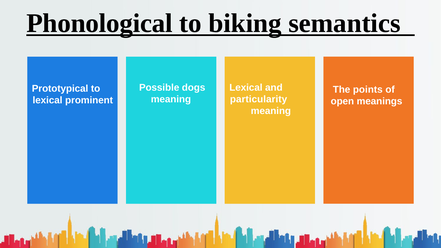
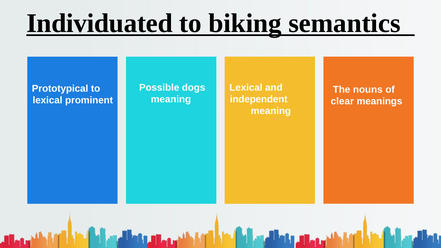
Phonological: Phonological -> Individuated
points: points -> nouns
particularity: particularity -> independent
open: open -> clear
